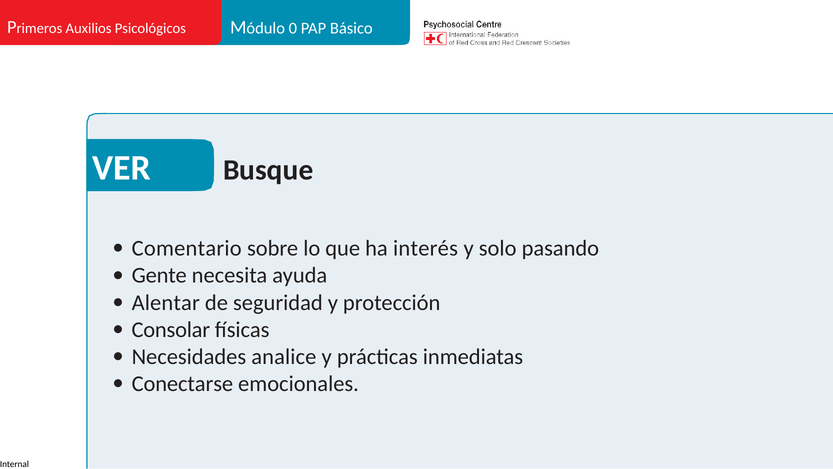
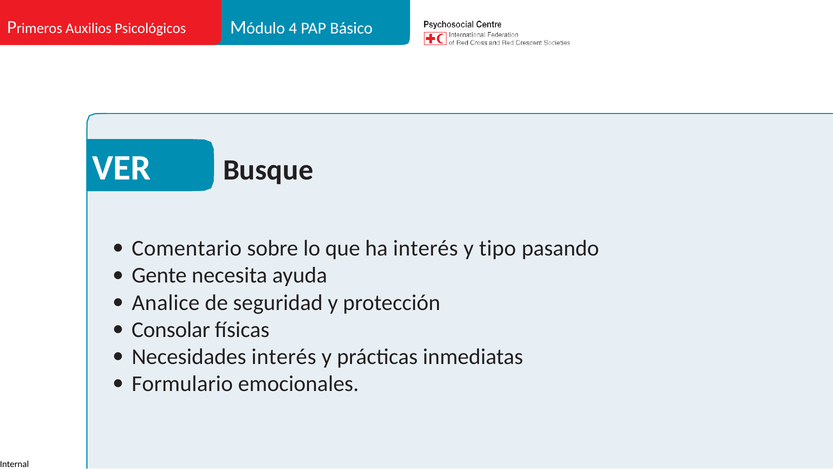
0: 0 -> 4
solo: solo -> tipo
Alentar: Alentar -> Analice
Necesidades analice: analice -> interés
Conectarse: Conectarse -> Formulario
